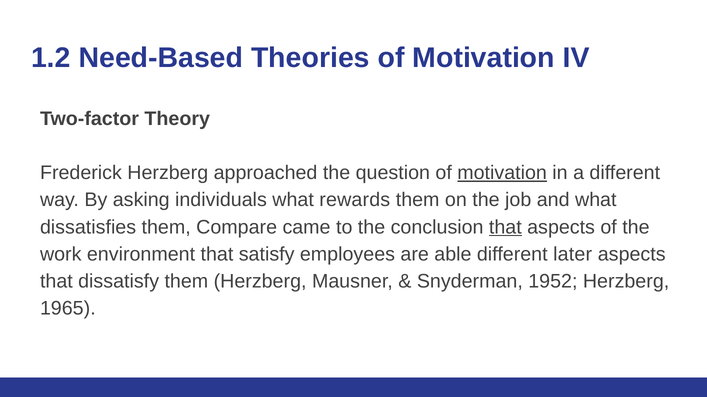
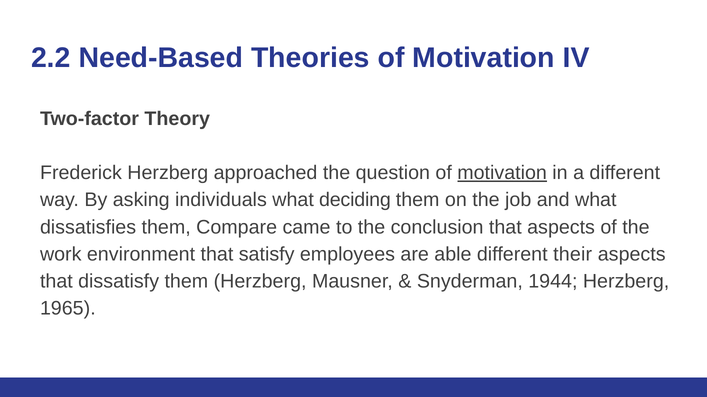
1.2: 1.2 -> 2.2
rewards: rewards -> deciding
that at (505, 227) underline: present -> none
later: later -> their
1952: 1952 -> 1944
